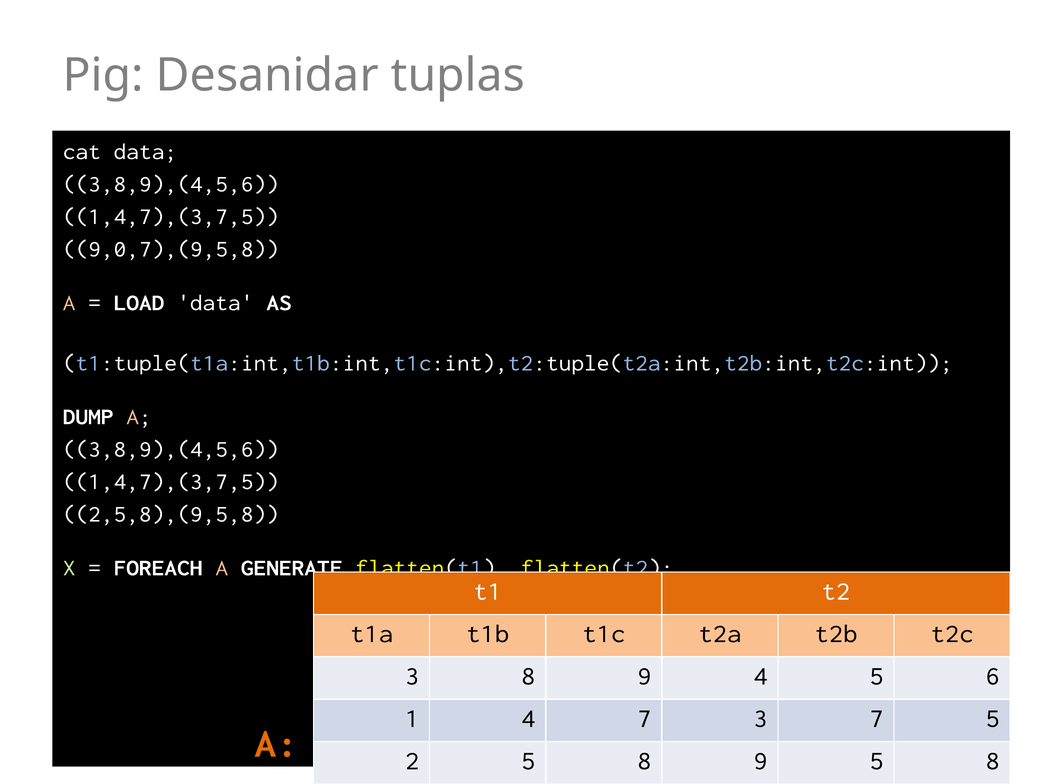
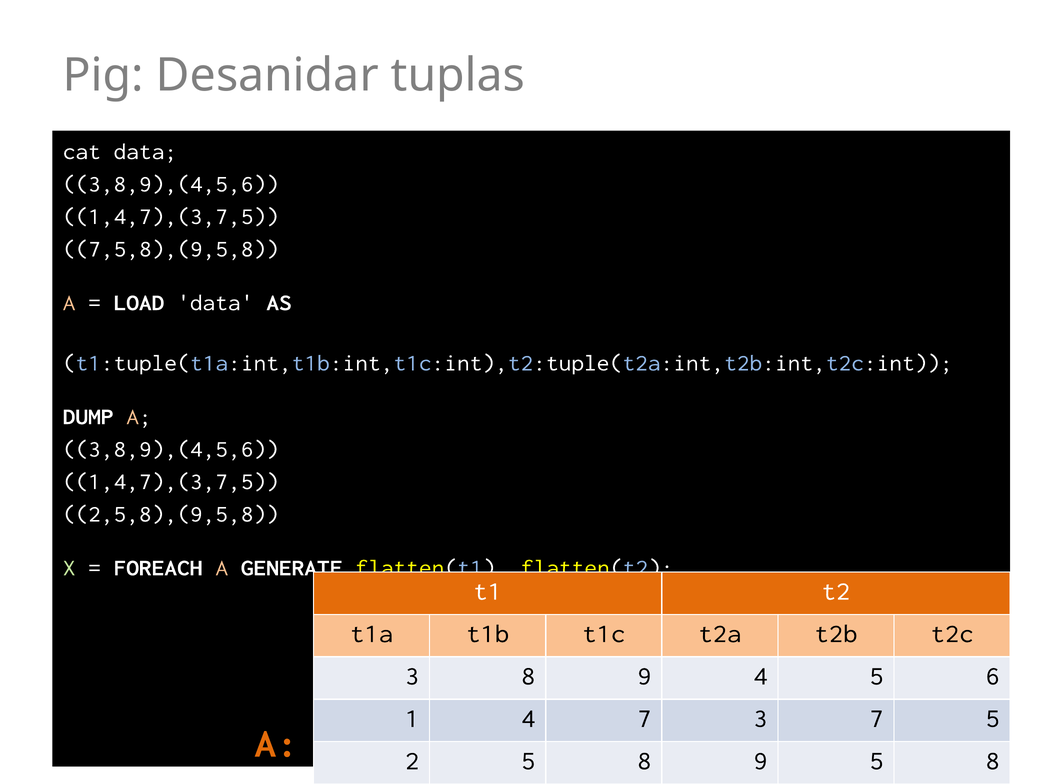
9,0,7),(9,5,8: 9,0,7),(9,5,8 -> 7,5,8),(9,5,8
